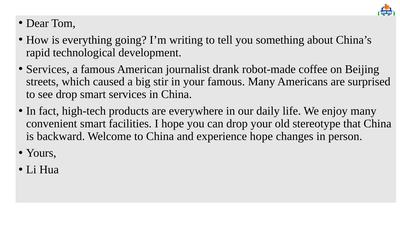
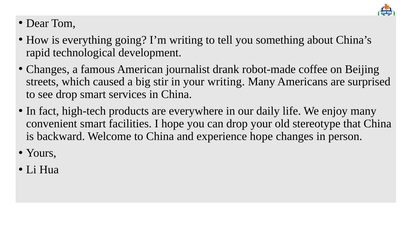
Services at (48, 69): Services -> Changes
your famous: famous -> writing
